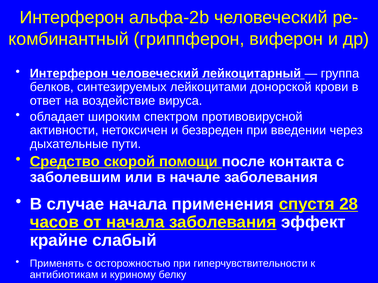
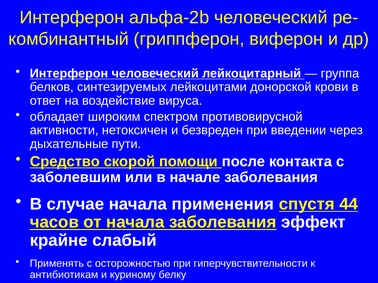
28: 28 -> 44
